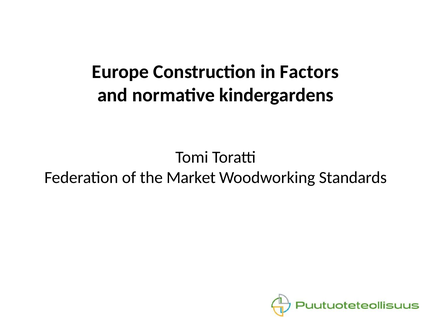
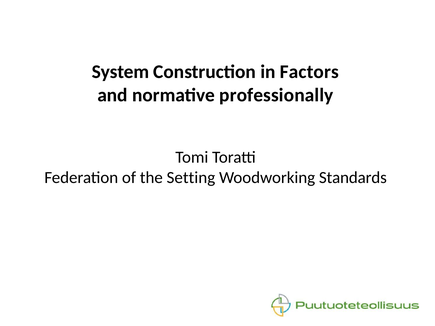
Europe: Europe -> System
kindergardens: kindergardens -> professionally
Market: Market -> Setting
